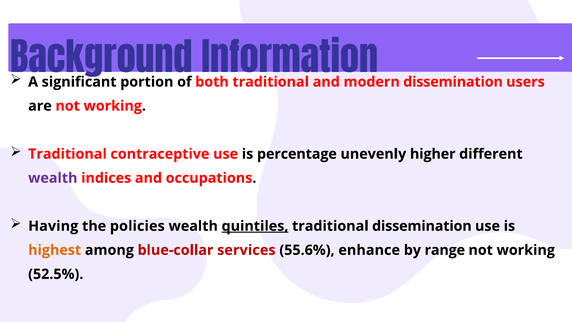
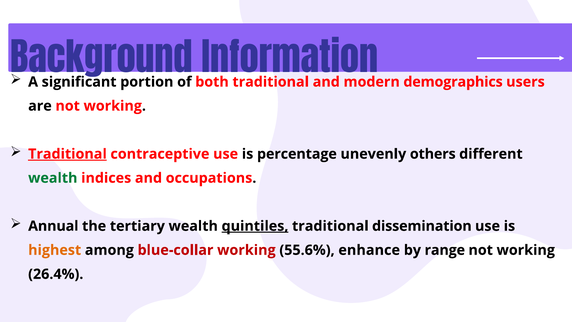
dissemination at (453, 82): dissemination -> demographics
Traditional at (67, 154) underline: none -> present
higher: higher -> others
wealth at (53, 178) colour: purple -> green
Having: Having -> Annual
policies: policies -> tertiary
blue-collar services: services -> working
52.5%: 52.5% -> 26.4%
